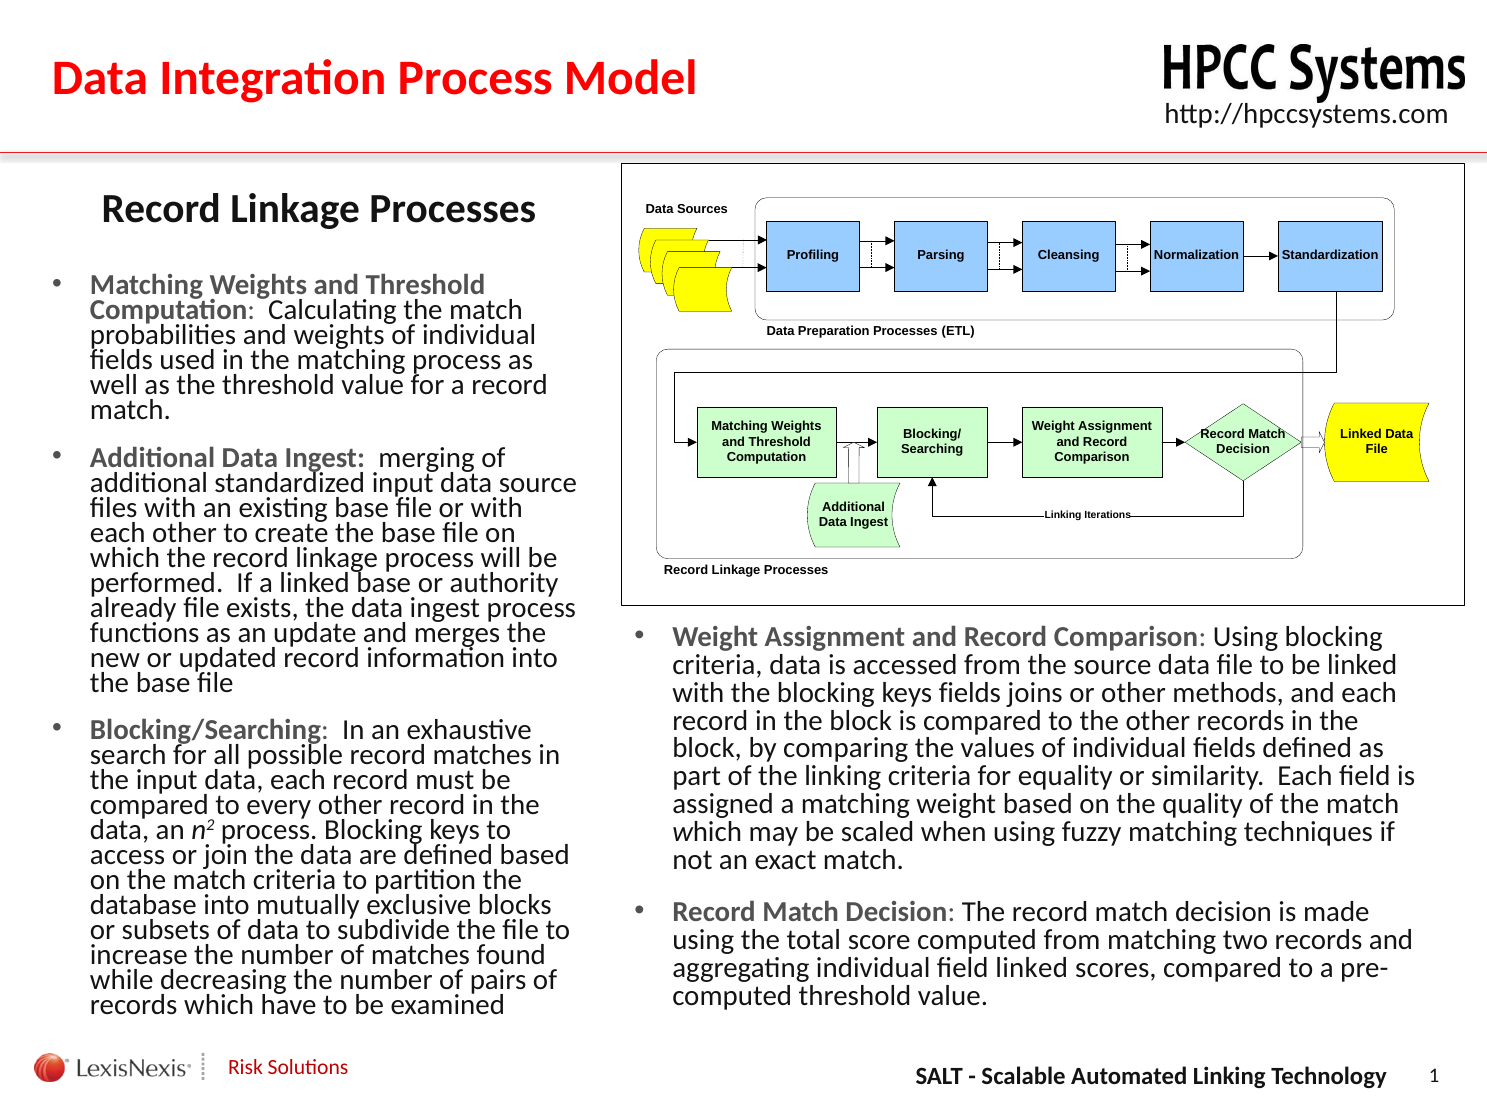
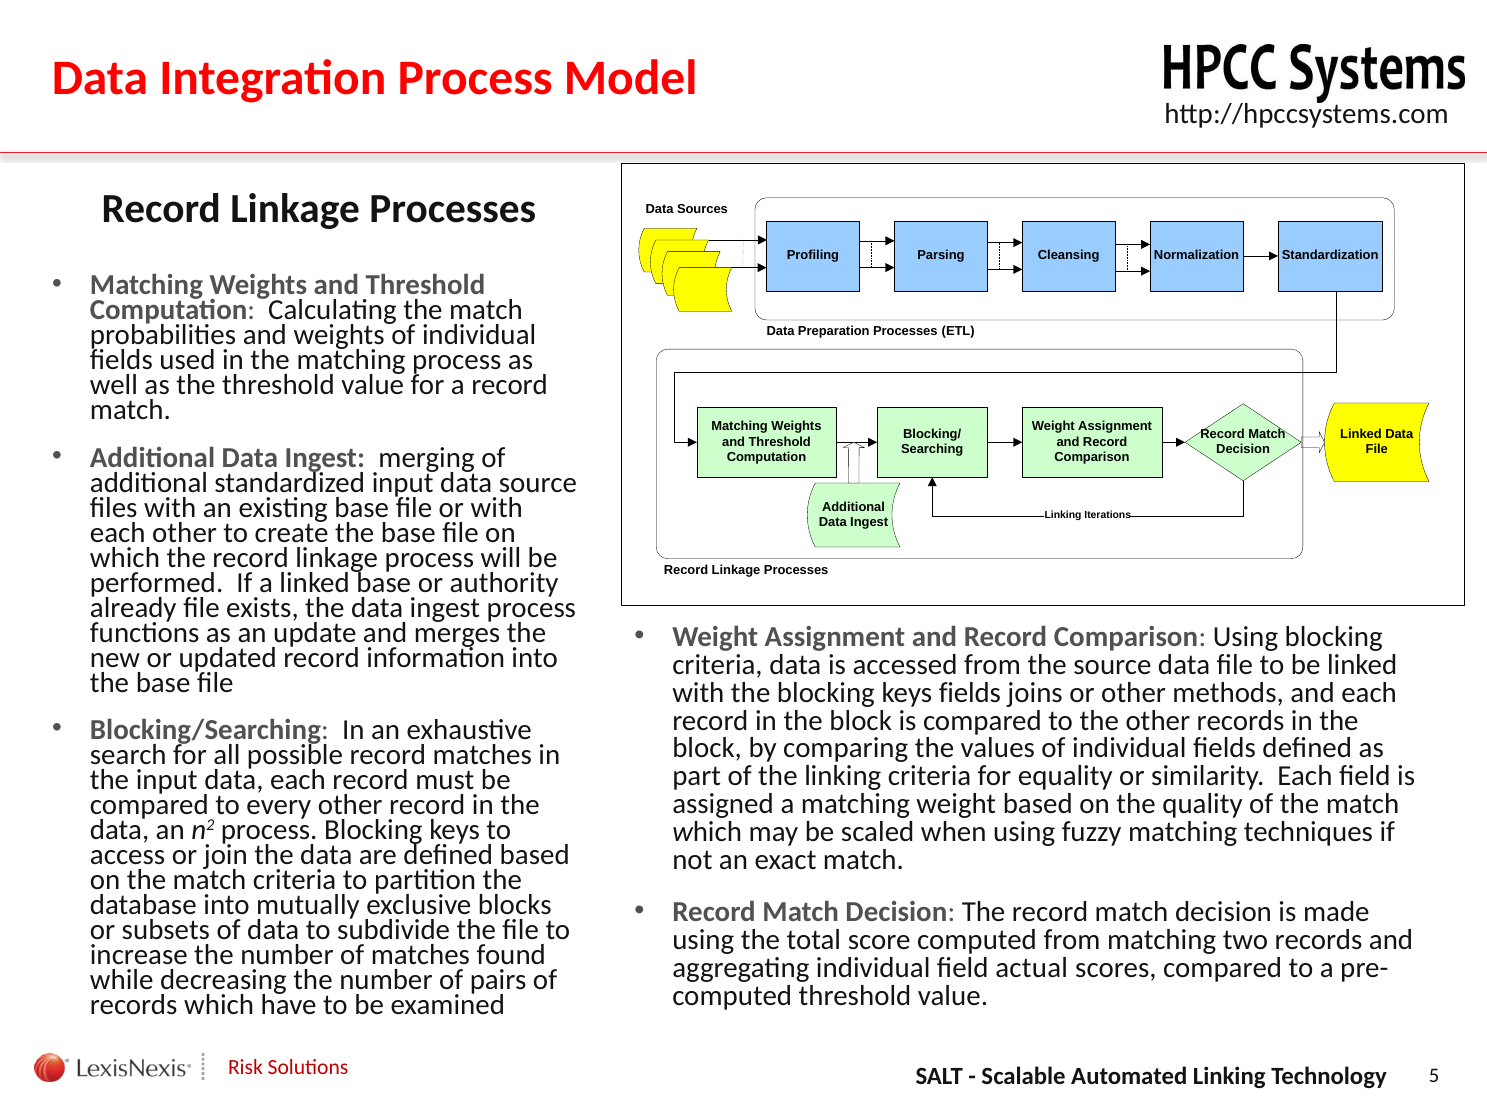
field linked: linked -> actual
1: 1 -> 5
